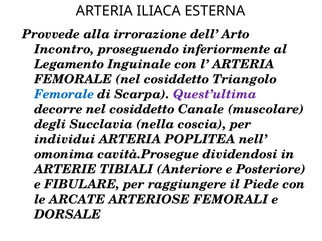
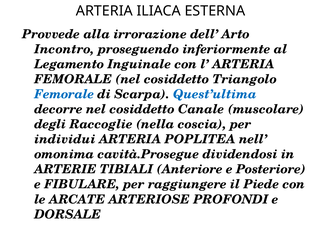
Quest’ultima colour: purple -> blue
Succlavia: Succlavia -> Raccoglie
FEMORALI: FEMORALI -> PROFONDI
